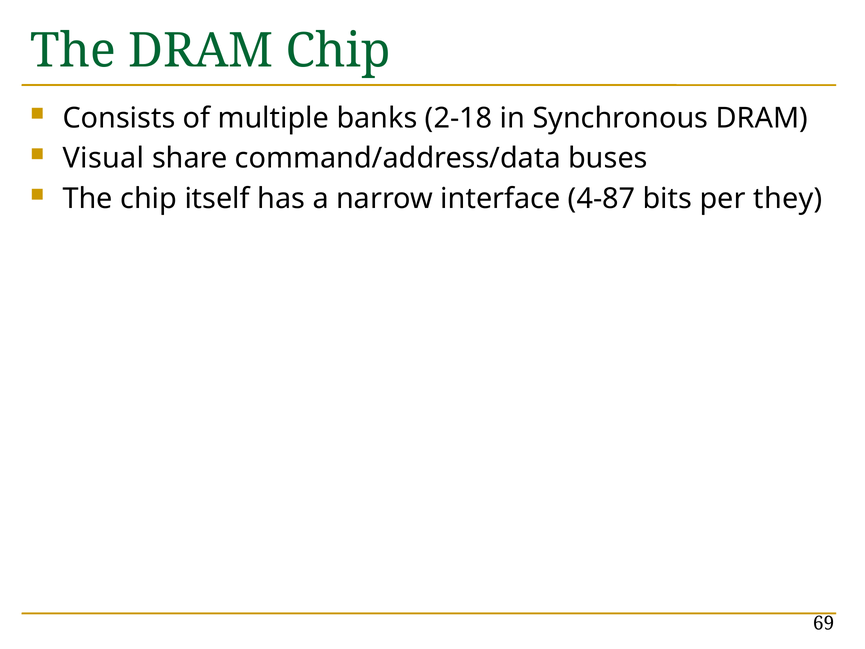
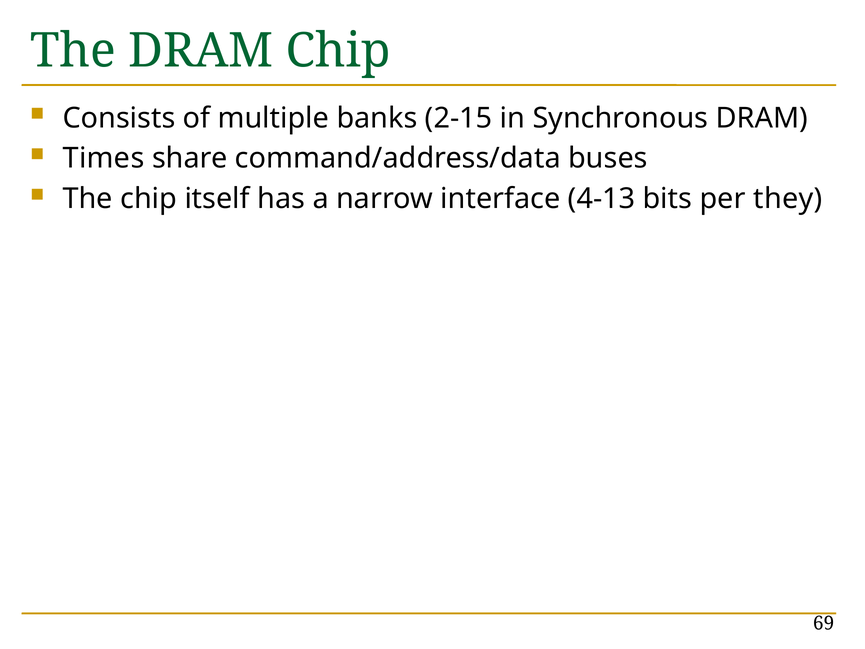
2-18: 2-18 -> 2-15
Visual: Visual -> Times
4-87: 4-87 -> 4-13
